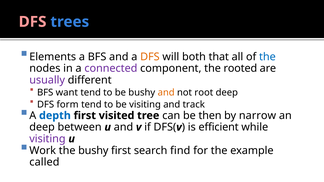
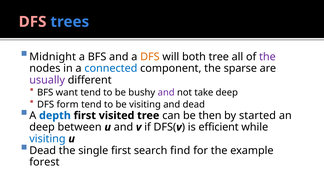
Elements: Elements -> Midnight
both that: that -> tree
the at (267, 57) colour: blue -> purple
connected colour: purple -> blue
rooted: rooted -> sparse
and at (166, 93) colour: orange -> purple
root: root -> take
and track: track -> dead
narrow: narrow -> started
visiting at (47, 139) colour: purple -> blue
Work at (43, 151): Work -> Dead
the bushy: bushy -> single
called: called -> forest
